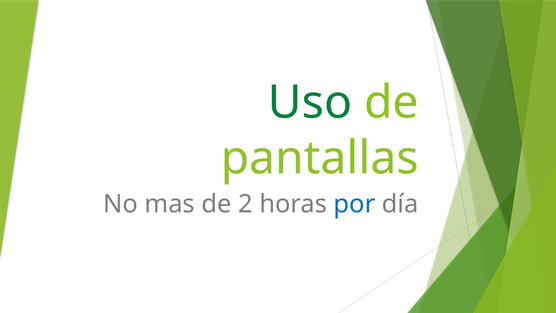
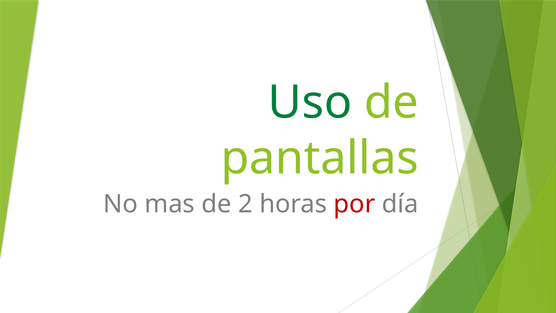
por colour: blue -> red
